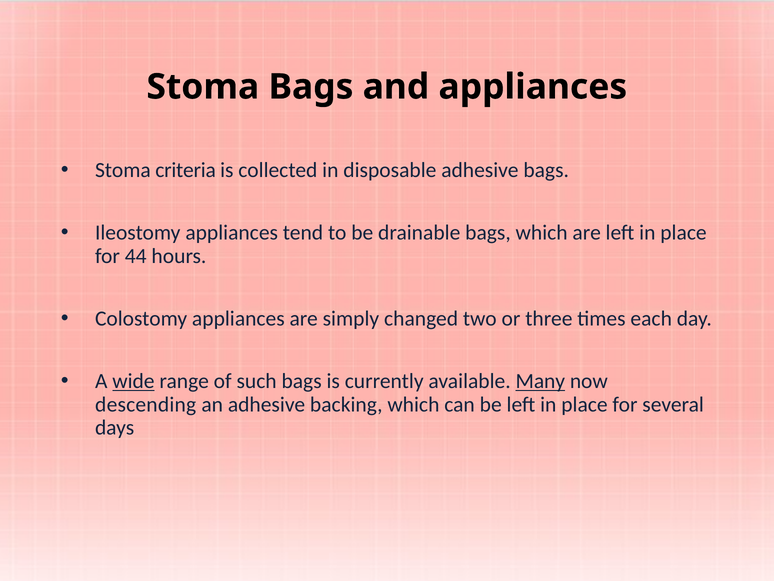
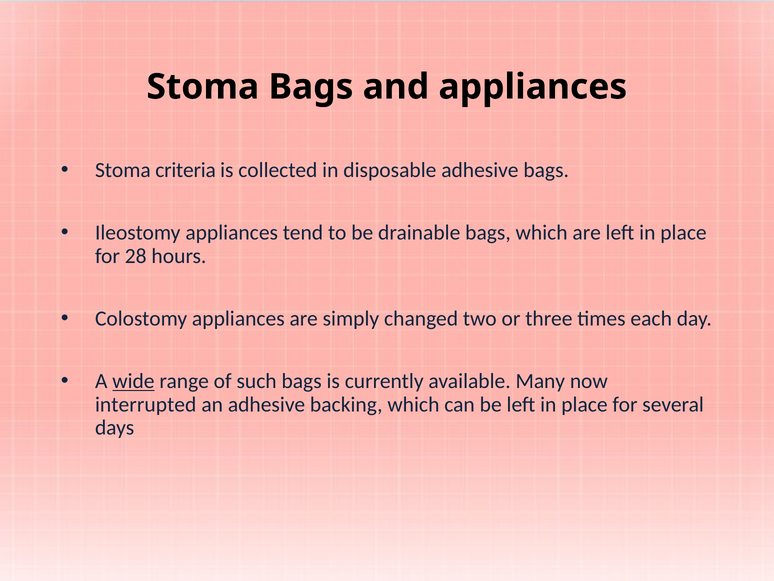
44: 44 -> 28
Many underline: present -> none
descending: descending -> interrupted
